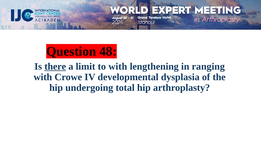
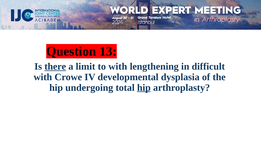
48: 48 -> 13
ranging: ranging -> difficult
hip at (144, 87) underline: none -> present
